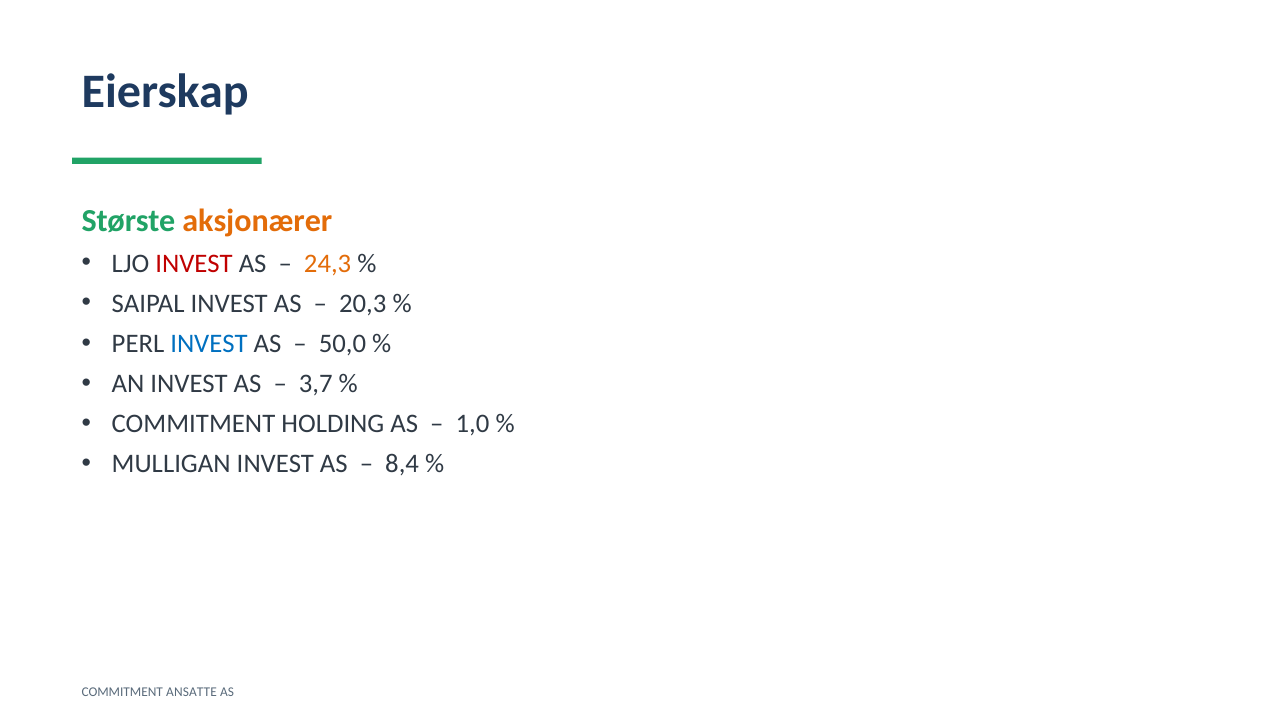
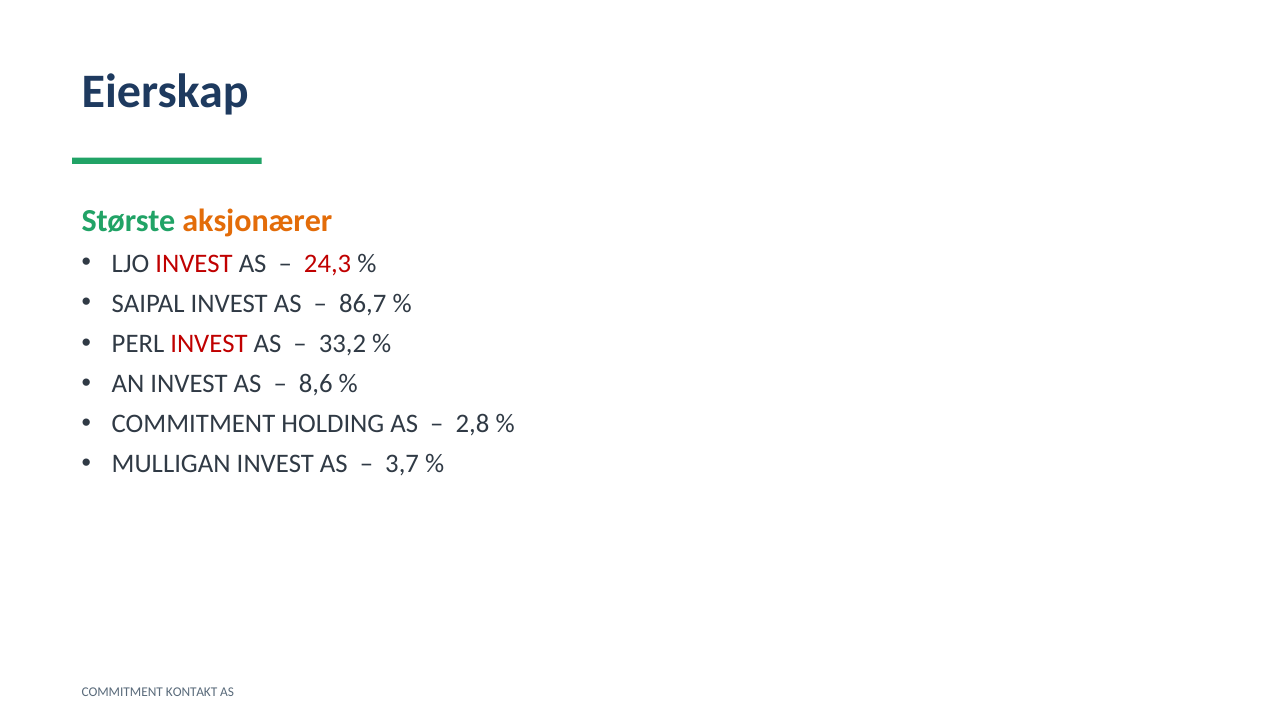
24,3 colour: orange -> red
20,3: 20,3 -> 86,7
INVEST at (209, 344) colour: blue -> red
50,0: 50,0 -> 33,2
3,7: 3,7 -> 8,6
1,0: 1,0 -> 2,8
8,4: 8,4 -> 3,7
ANSATTE: ANSATTE -> KONTAKT
